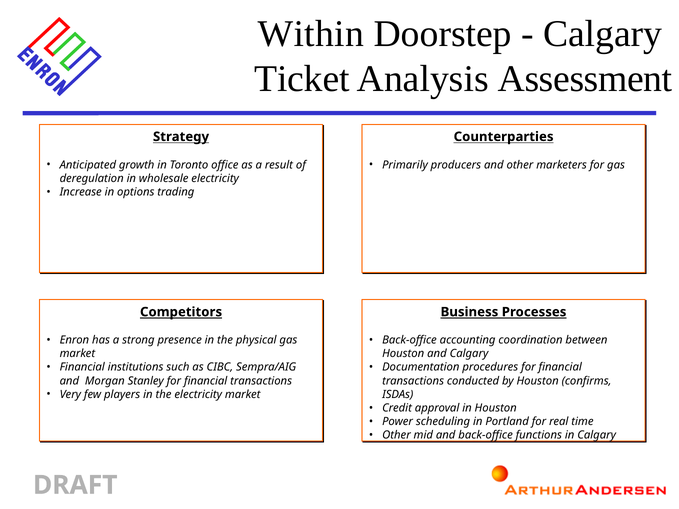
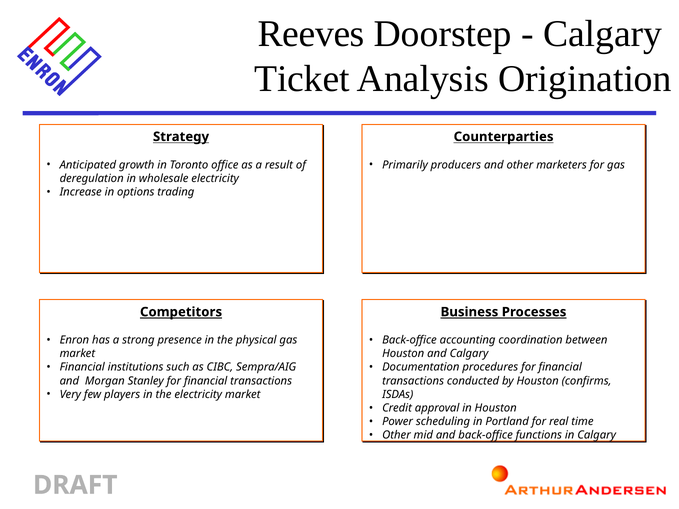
Within: Within -> Reeves
Assessment: Assessment -> Origination
